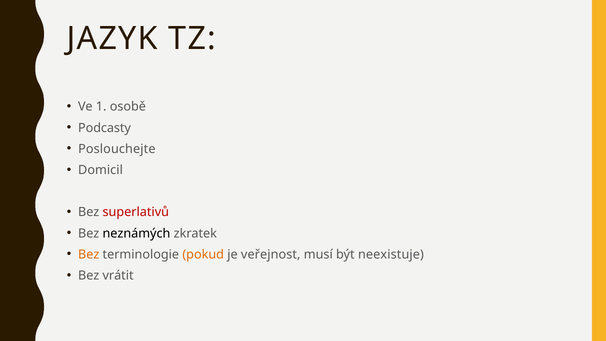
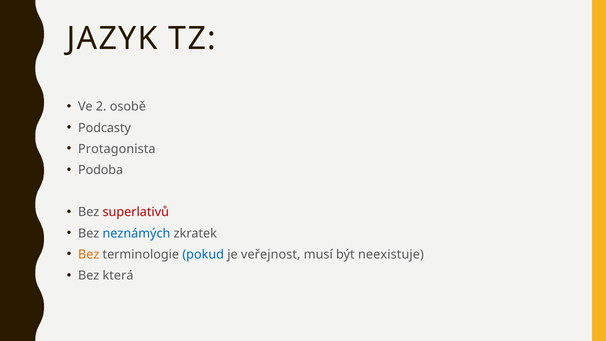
1: 1 -> 2
Poslouchejte: Poslouchejte -> Protagonista
Domicil: Domicil -> Podoba
neznámých colour: black -> blue
pokud colour: orange -> blue
vrátit: vrátit -> která
